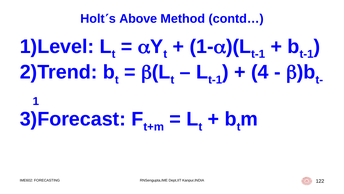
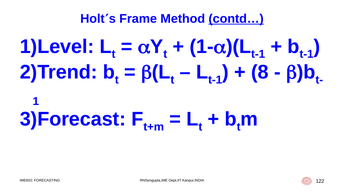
Above: Above -> Frame
contd… underline: none -> present
4: 4 -> 8
